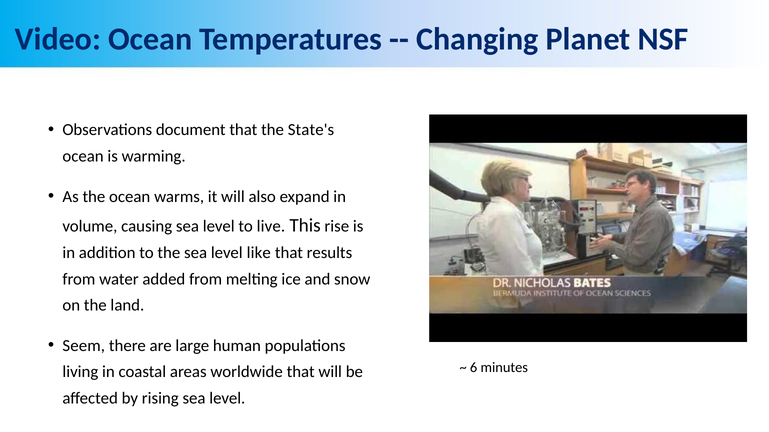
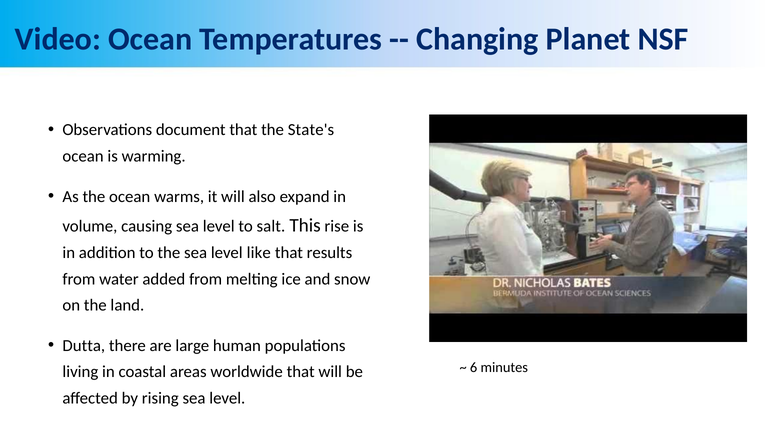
live: live -> salt
Seem: Seem -> Dutta
